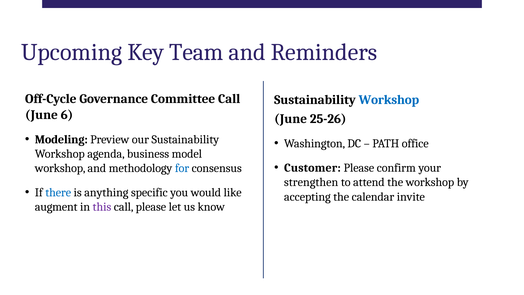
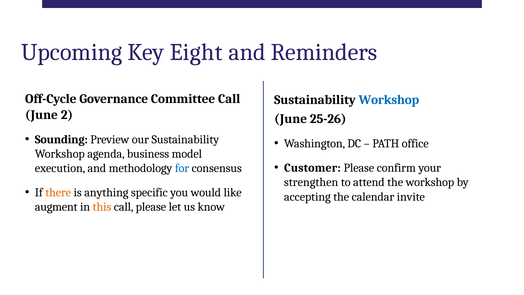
Team: Team -> Eight
6: 6 -> 2
Modeling: Modeling -> Sounding
workshop at (60, 168): workshop -> execution
there colour: blue -> orange
this colour: purple -> orange
